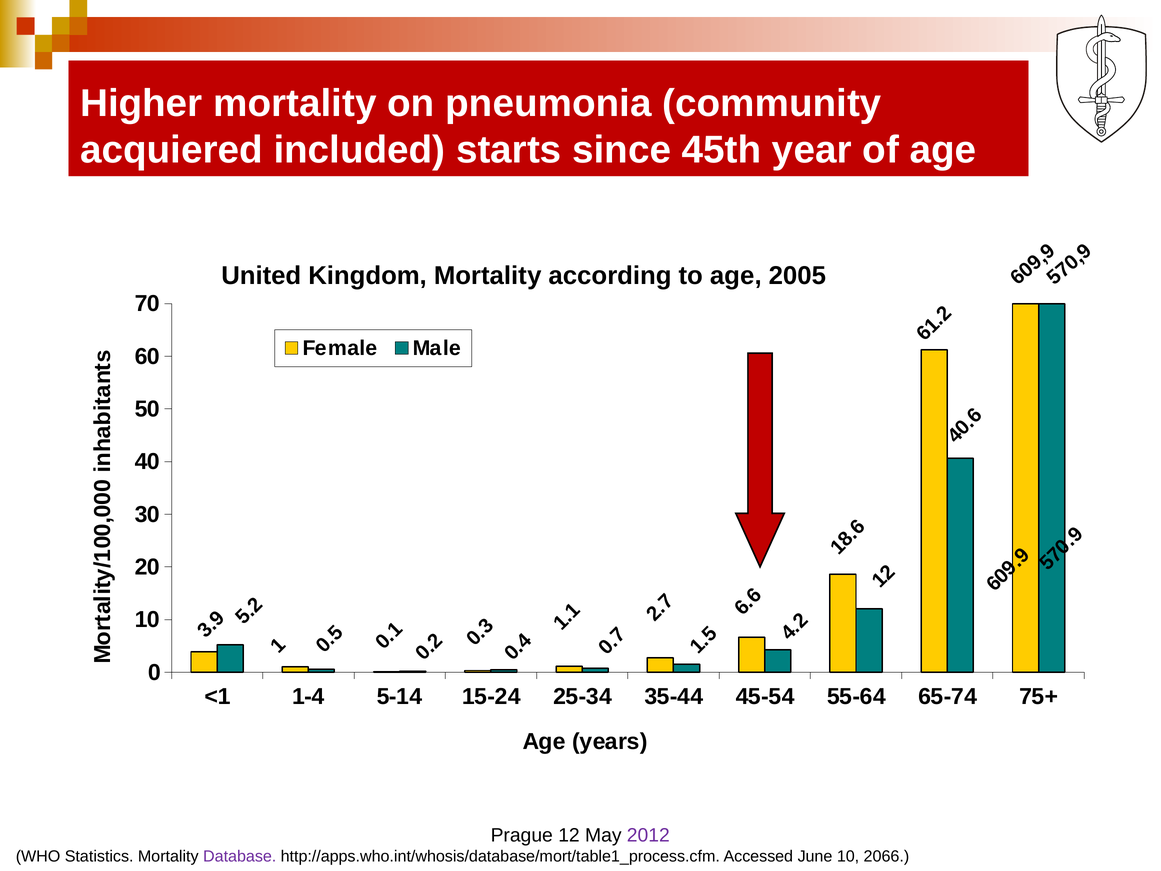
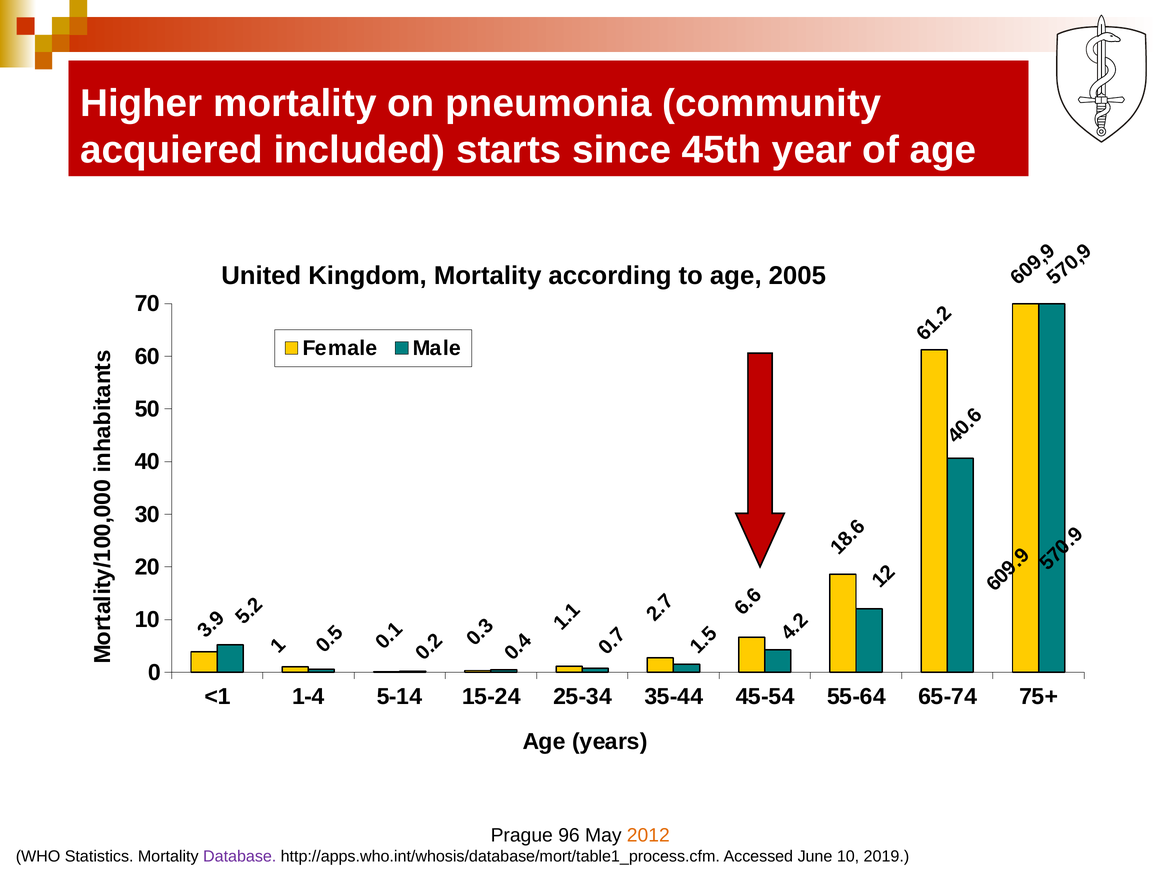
12: 12 -> 96
2012 colour: purple -> orange
2066: 2066 -> 2019
